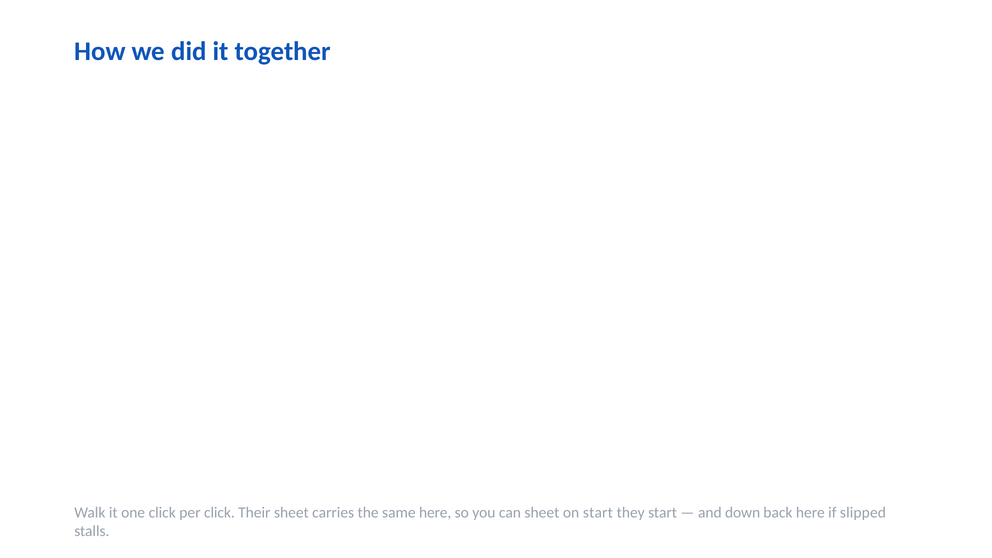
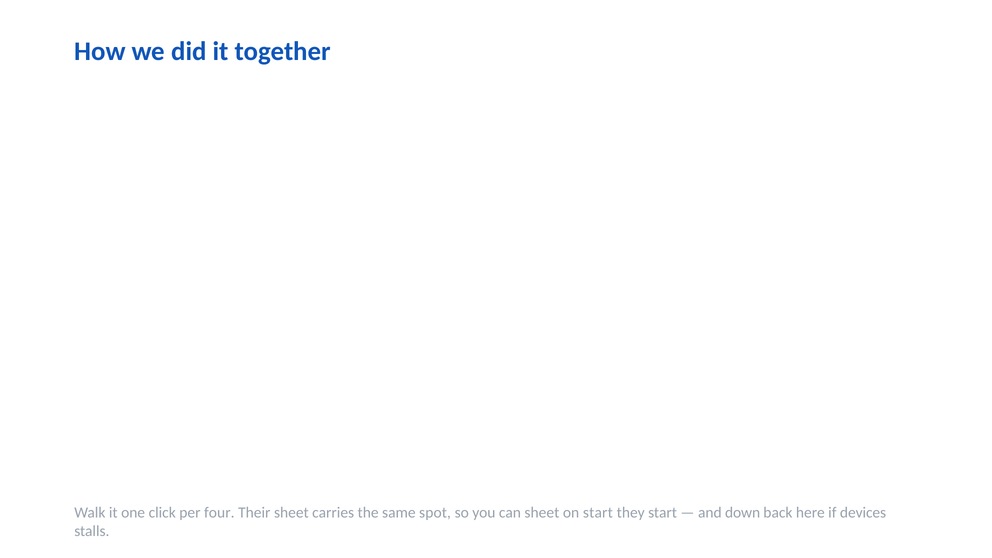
per click: click -> four
same here: here -> spot
slipped: slipped -> devices
